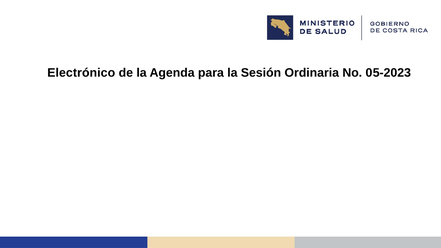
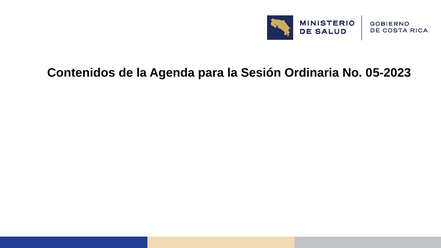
Electrónico: Electrónico -> Contenidos
